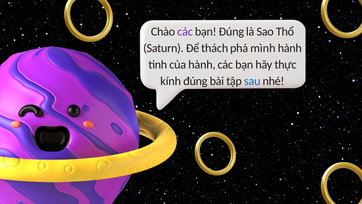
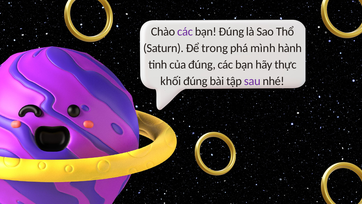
thách: thách -> trong
của hành: hành -> đúng
kính: kính -> khối
sau colour: blue -> purple
